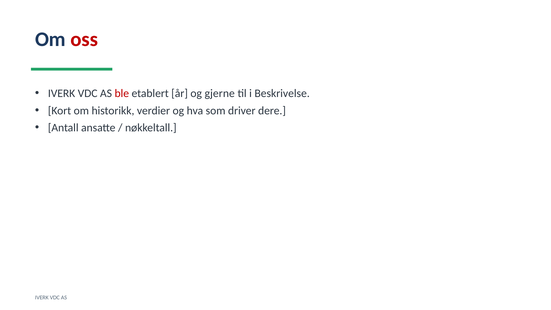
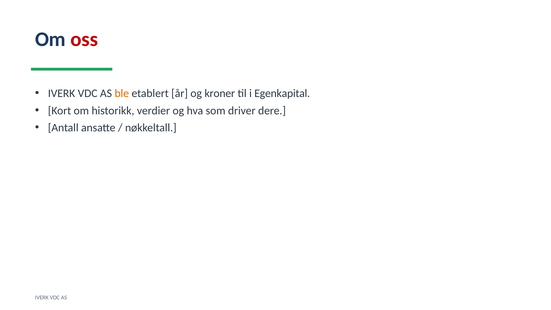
ble colour: red -> orange
gjerne: gjerne -> kroner
Beskrivelse: Beskrivelse -> Egenkapital
